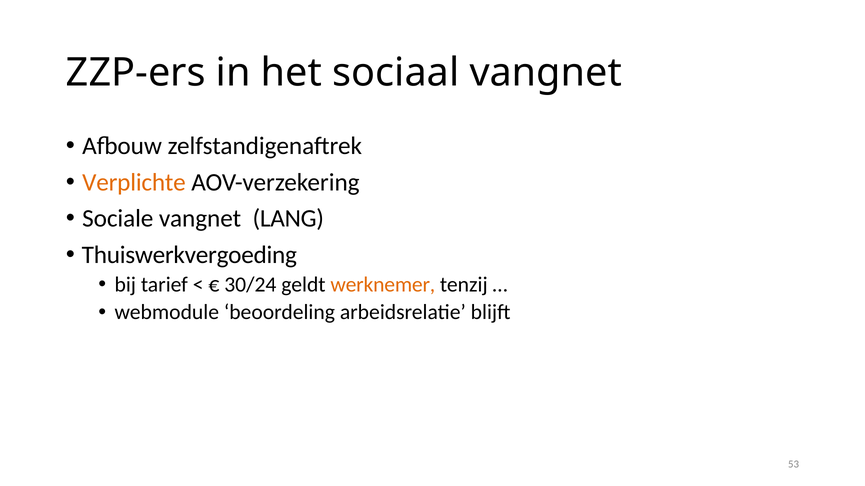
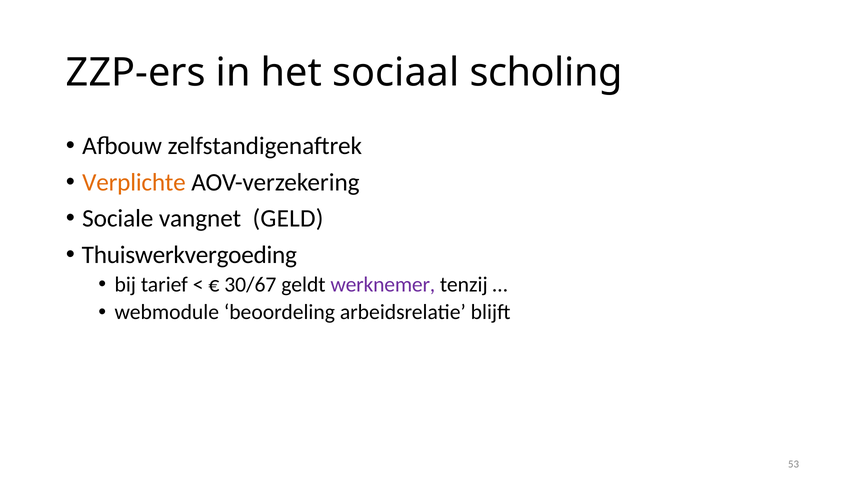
sociaal vangnet: vangnet -> scholing
LANG: LANG -> GELD
30/24: 30/24 -> 30/67
werknemer colour: orange -> purple
